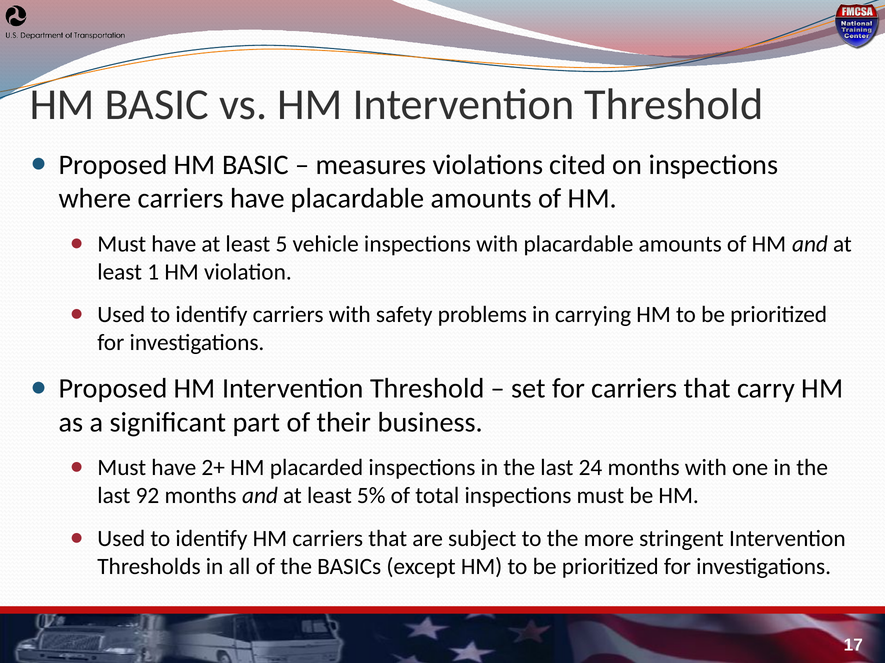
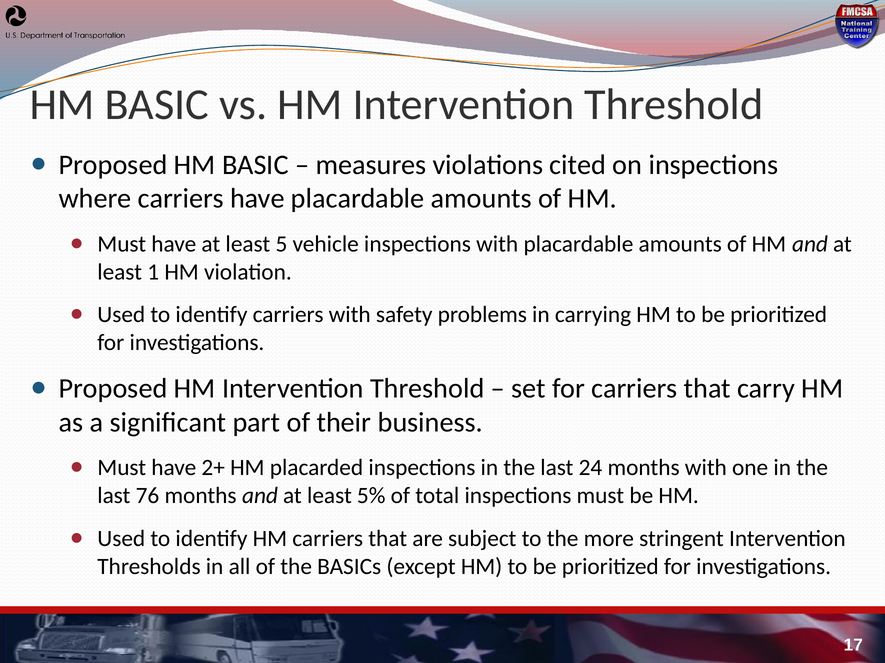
92: 92 -> 76
